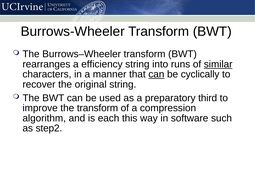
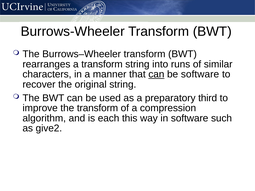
a efficiency: efficiency -> transform
similar underline: present -> none
be cyclically: cyclically -> software
step2: step2 -> give2
